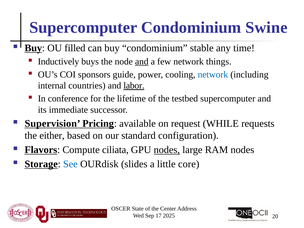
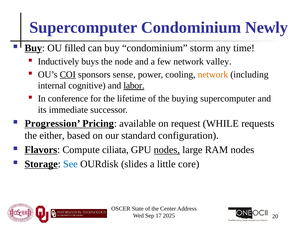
Swine: Swine -> Newly
stable: stable -> storm
and at (142, 61) underline: present -> none
things: things -> valley
COI underline: none -> present
guide: guide -> sense
network at (213, 74) colour: blue -> orange
countries: countries -> cognitive
testbed: testbed -> buying
Supervision: Supervision -> Progression
